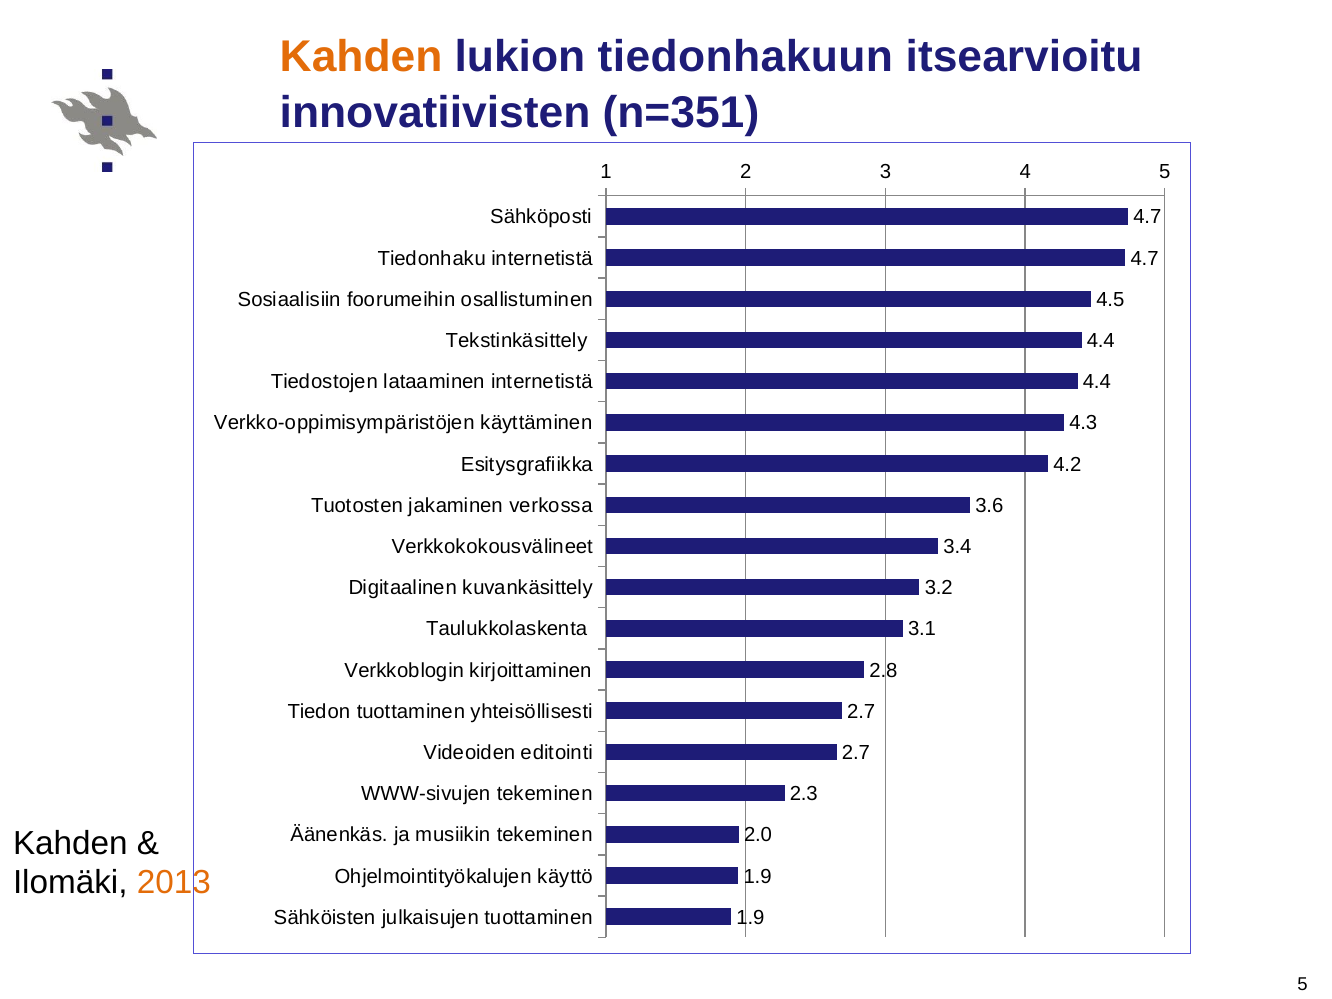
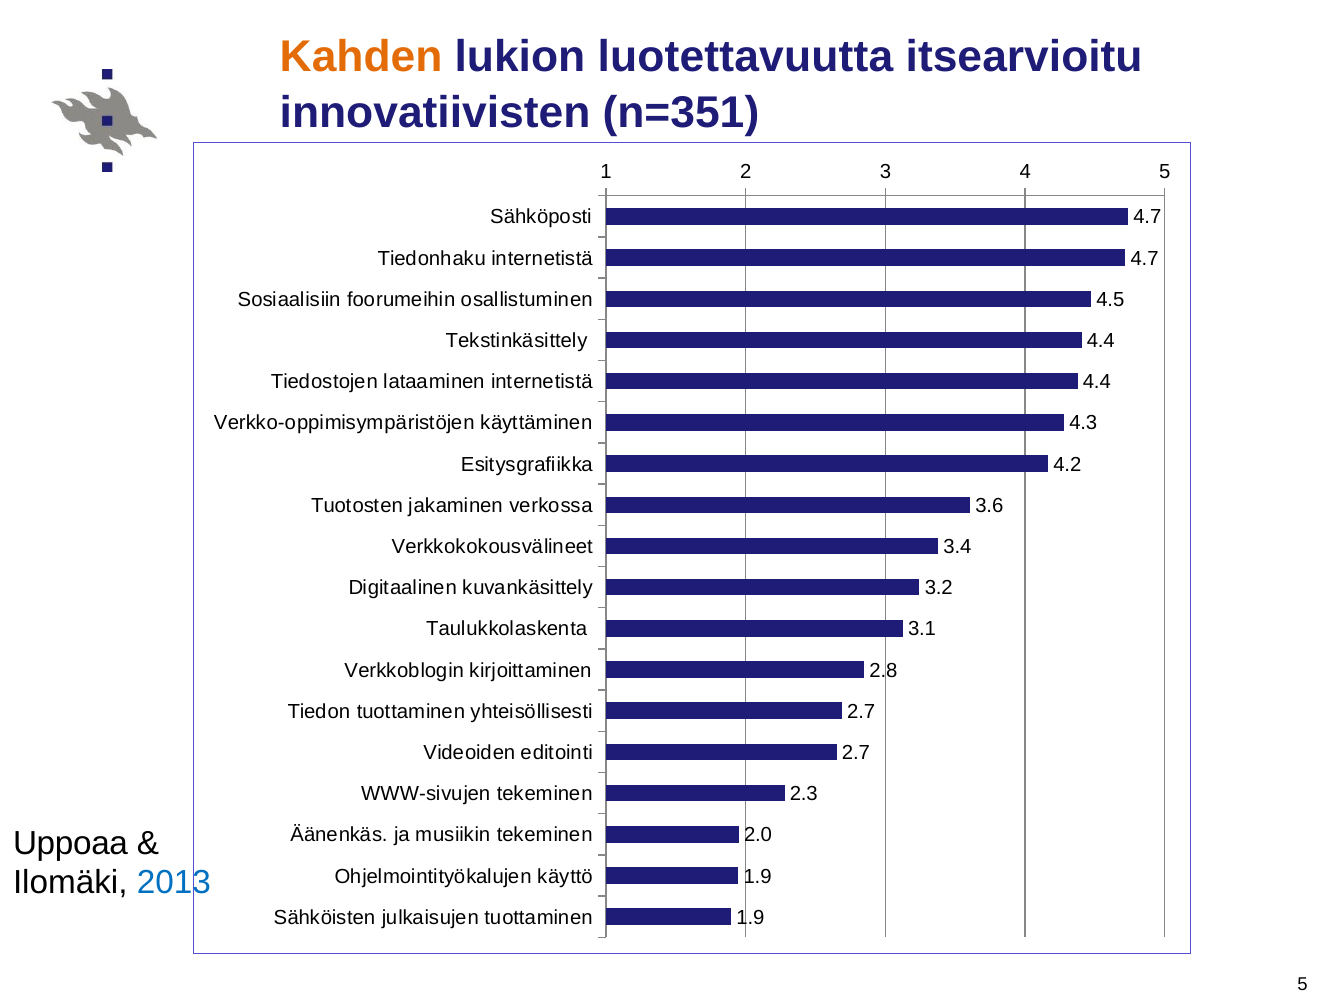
tiedonhakuun: tiedonhakuun -> luotettavuutta
Kahden at (70, 843): Kahden -> Uppoaa
2013 colour: orange -> blue
